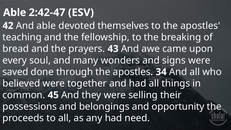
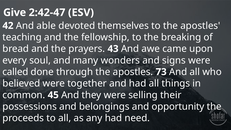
Able at (15, 13): Able -> Give
saved: saved -> called
34: 34 -> 73
